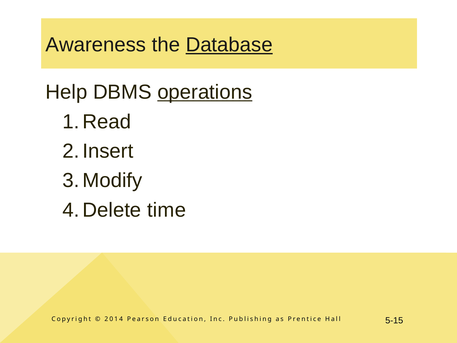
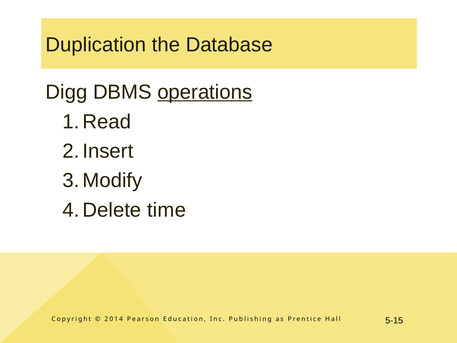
Awareness: Awareness -> Duplication
Database underline: present -> none
Help: Help -> Digg
